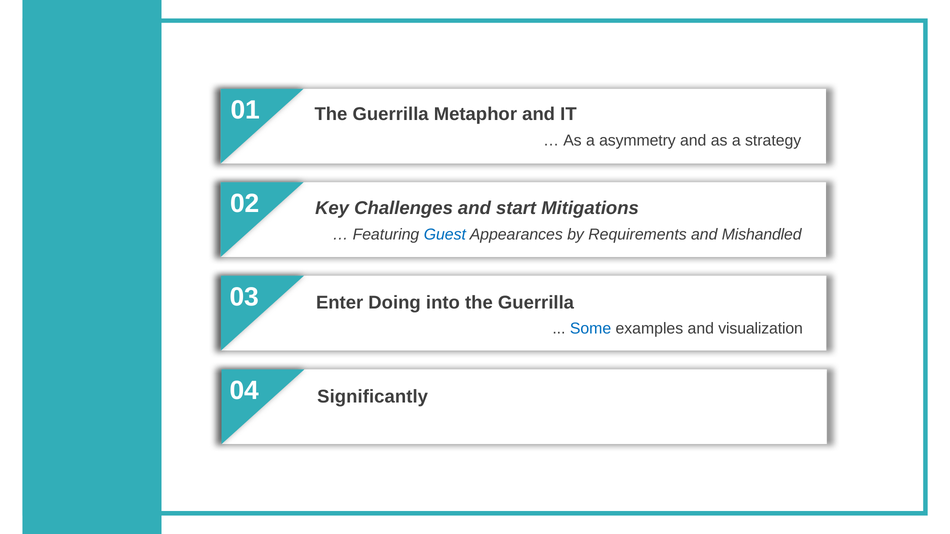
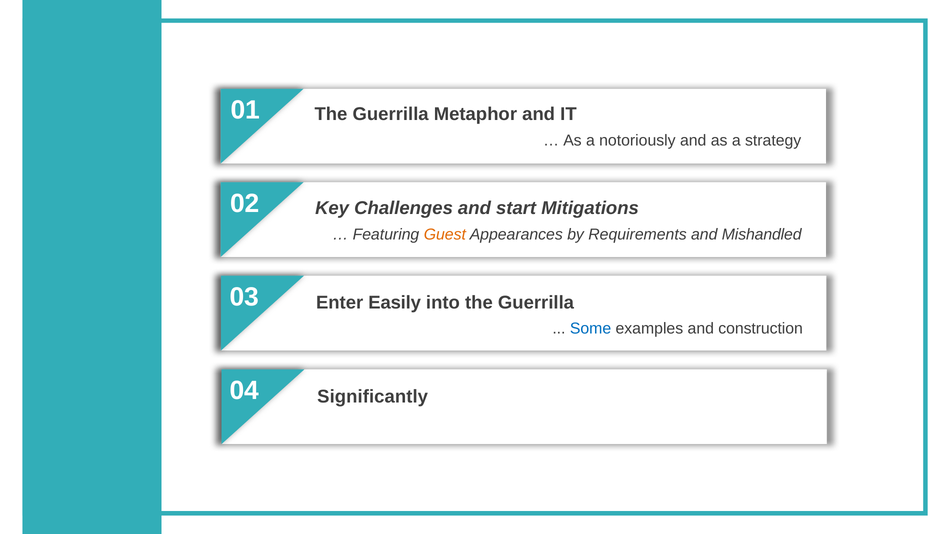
asymmetry: asymmetry -> notoriously
Guest colour: blue -> orange
Doing: Doing -> Easily
visualization: visualization -> construction
